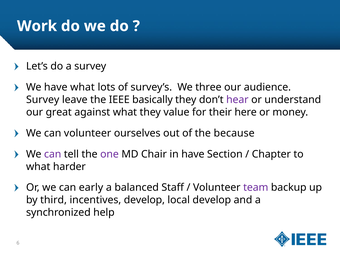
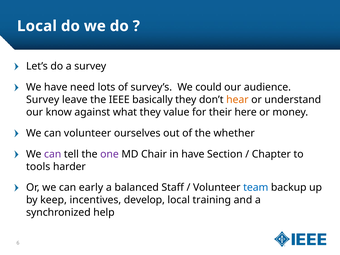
Work at (37, 26): Work -> Local
have what: what -> need
three: three -> could
hear colour: purple -> orange
great: great -> know
because: because -> whether
what at (38, 167): what -> tools
team colour: purple -> blue
third: third -> keep
local develop: develop -> training
